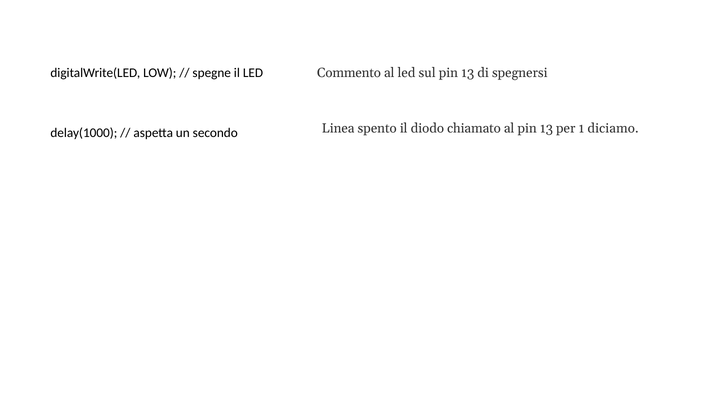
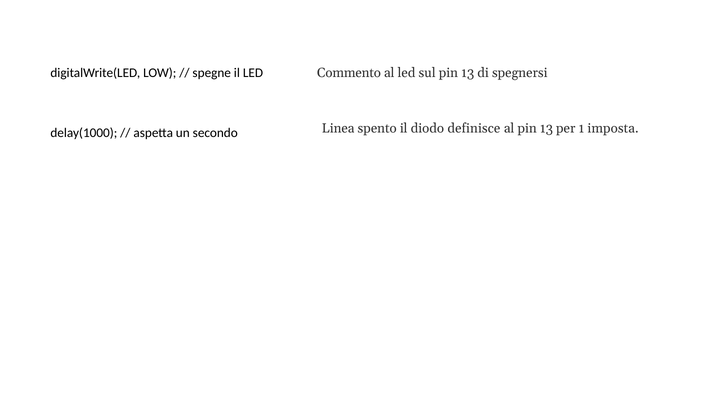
chiamato: chiamato -> definisce
diciamo: diciamo -> imposta
